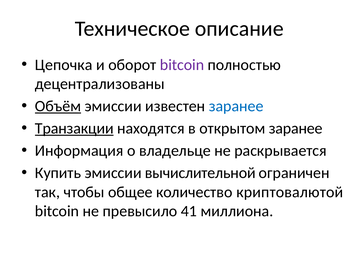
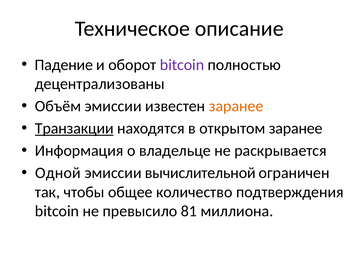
Цепочка: Цепочка -> Падение
Объём underline: present -> none
заранее at (236, 106) colour: blue -> orange
Купить: Купить -> Одной
криптовалютой: криптовалютой -> подтверждения
41: 41 -> 81
